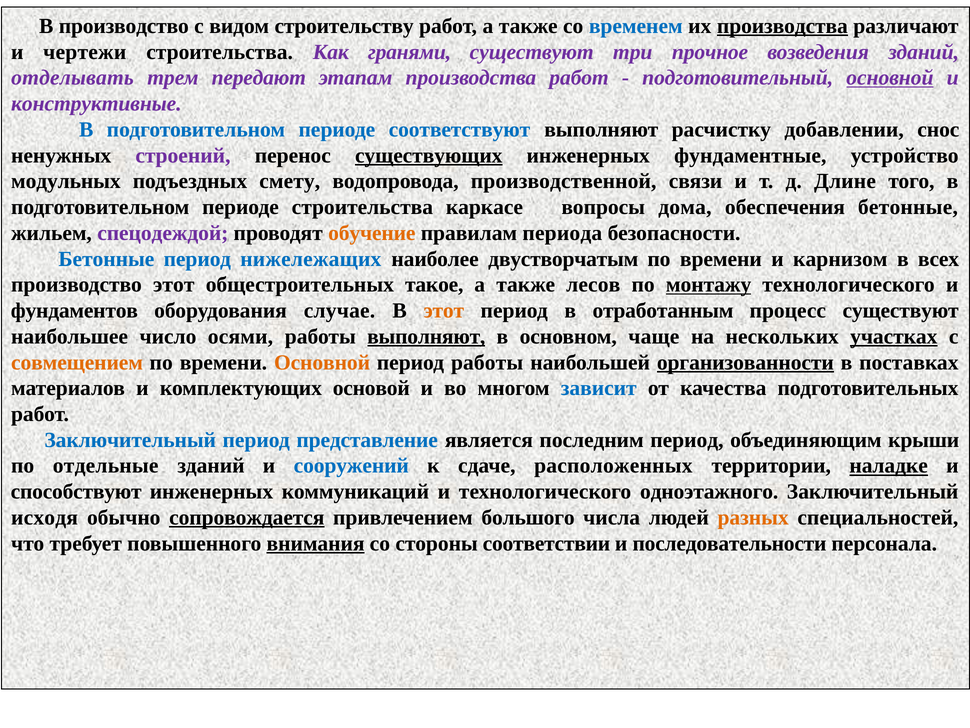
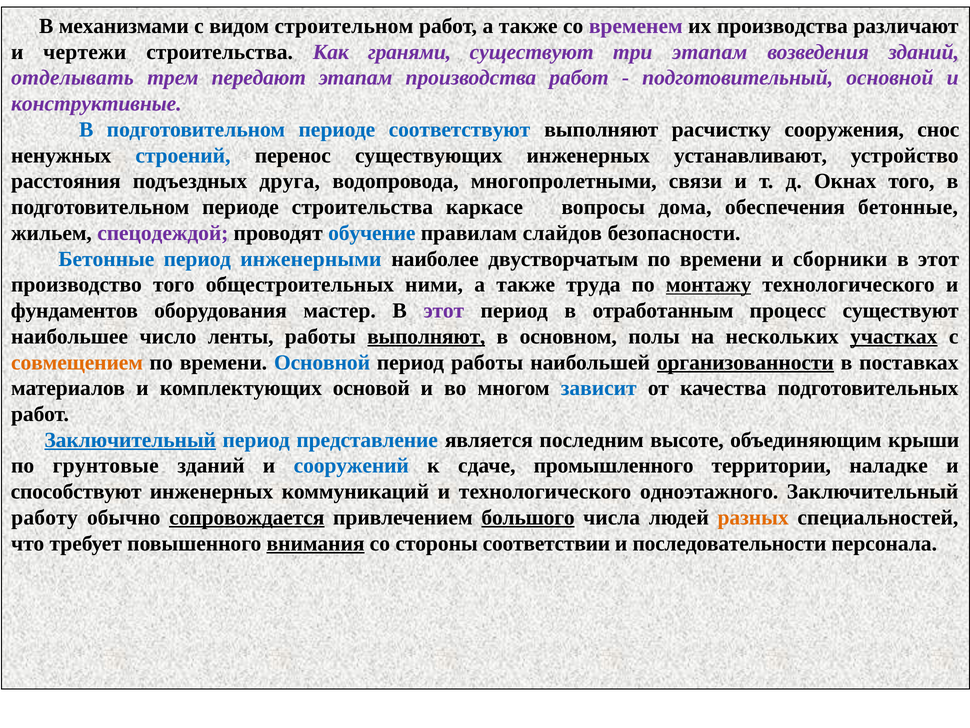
В производство: производство -> механизмами
строительству: строительству -> строительном
временем colour: blue -> purple
производства at (782, 26) underline: present -> none
три прочное: прочное -> этапам
основной at (890, 78) underline: present -> none
добавлении: добавлении -> сооружения
строений colour: purple -> blue
существующих underline: present -> none
фундаментные: фундаментные -> устанавливают
модульных: модульных -> расстояния
смету: смету -> друга
производственной: производственной -> многопролетными
Длине: Длине -> Окнах
обучение colour: orange -> blue
периода: периода -> слайдов
нижележащих: нижележащих -> инженерными
карнизом: карнизом -> сборники
всех at (939, 259): всех -> этот
производство этот: этот -> того
такое: такое -> ними
лесов: лесов -> труда
случае: случае -> мастер
этот at (444, 310) colour: orange -> purple
осями: осями -> ленты
чаще: чаще -> полы
Основной at (322, 362) colour: orange -> blue
Заключительный at (130, 440) underline: none -> present
последним период: период -> высоте
отдельные: отдельные -> грунтовые
расположенных: расположенных -> промышленного
наладке underline: present -> none
исходя: исходя -> работу
большого underline: none -> present
